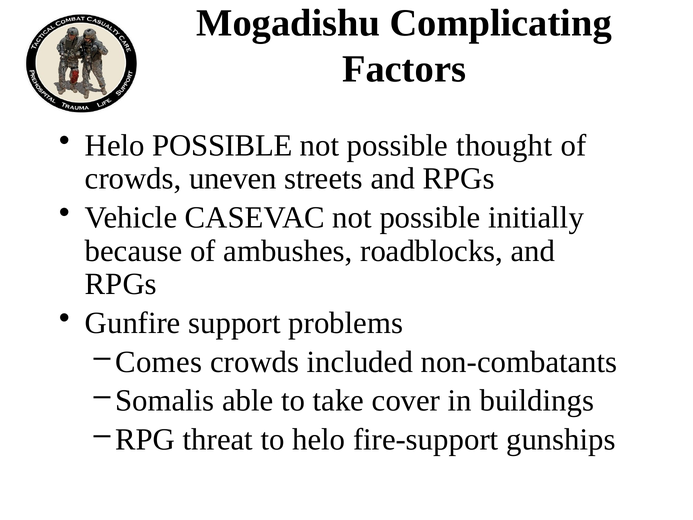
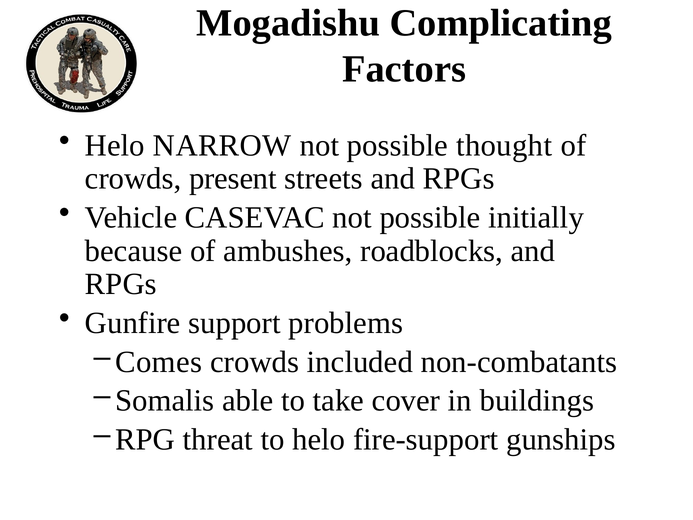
Helo POSSIBLE: POSSIBLE -> NARROW
uneven: uneven -> present
